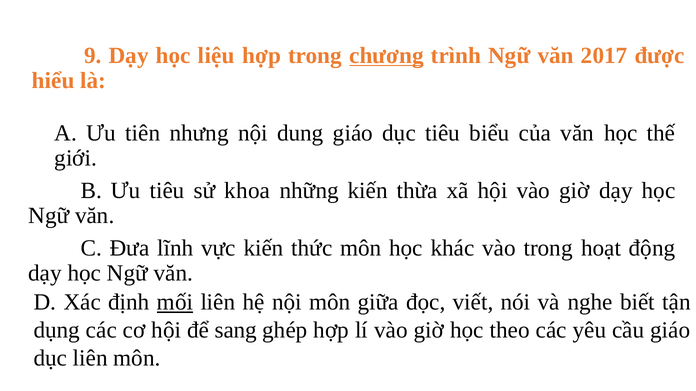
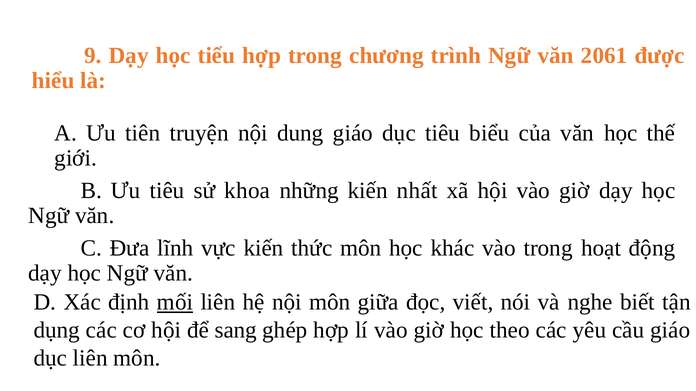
liệu: liệu -> tiểu
chương underline: present -> none
2017: 2017 -> 2061
nhưng: nhưng -> truyện
thừa: thừa -> nhất
